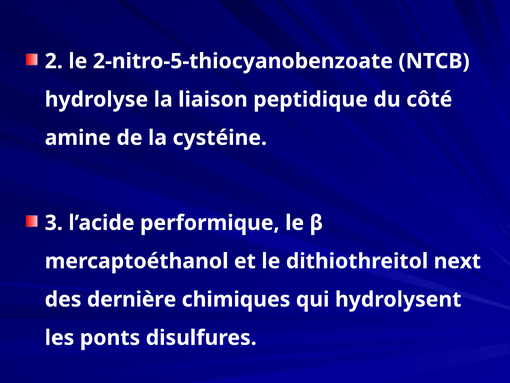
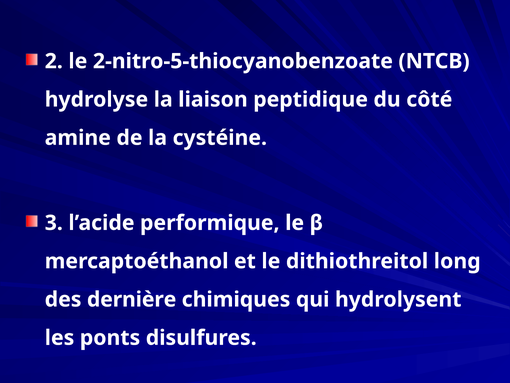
next: next -> long
